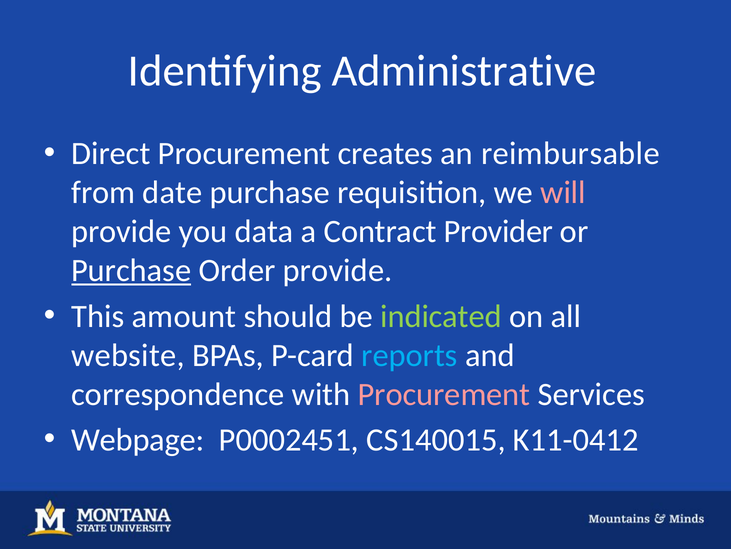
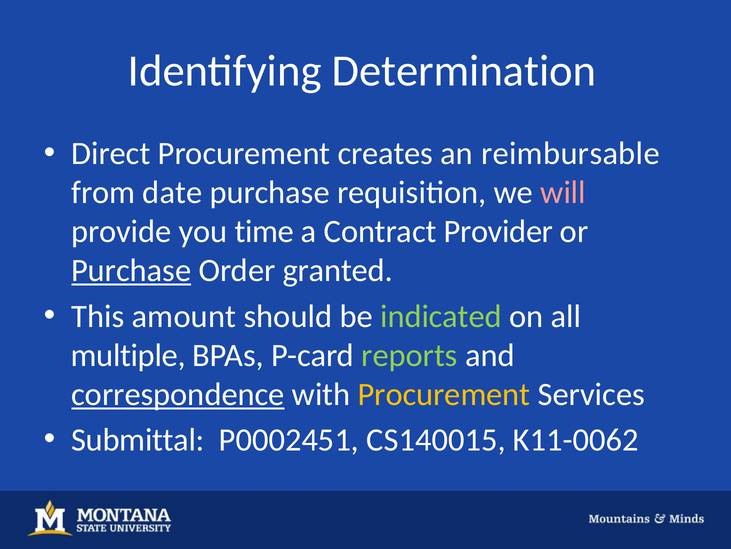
Administrative: Administrative -> Determination
data: data -> time
Order provide: provide -> granted
website: website -> multiple
reports colour: light blue -> light green
correspondence underline: none -> present
Procurement at (444, 394) colour: pink -> yellow
Webpage: Webpage -> Submittal
K11-0412: K11-0412 -> K11-0062
